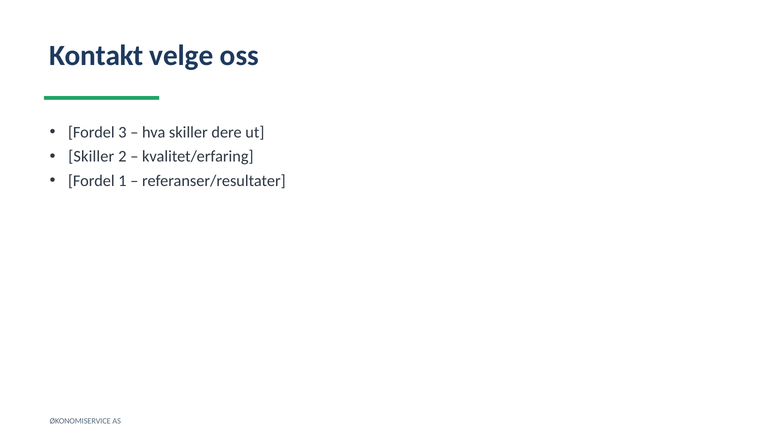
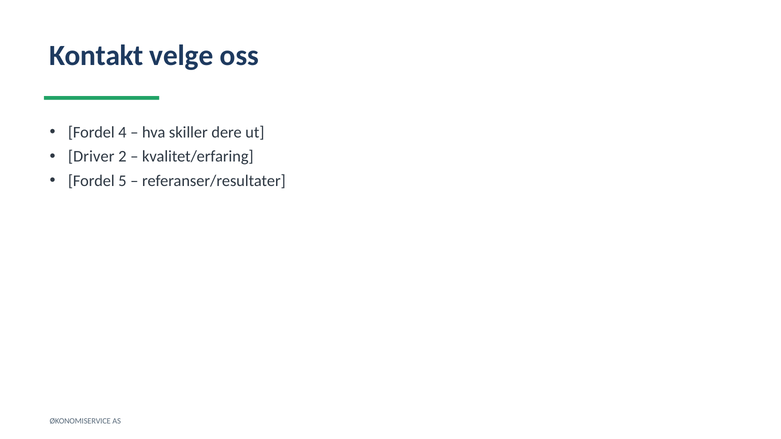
3: 3 -> 4
Skiller at (91, 157): Skiller -> Driver
1: 1 -> 5
